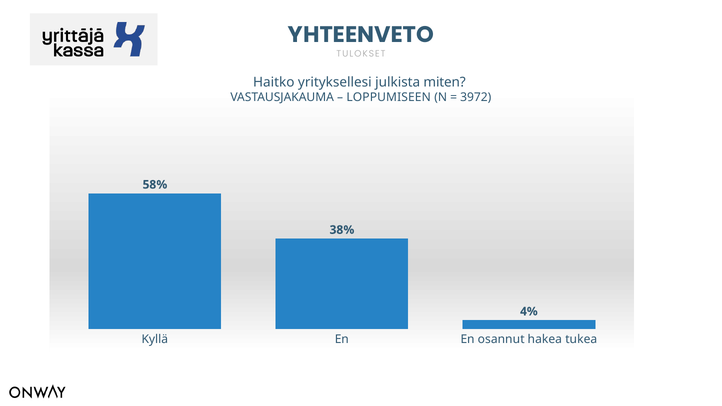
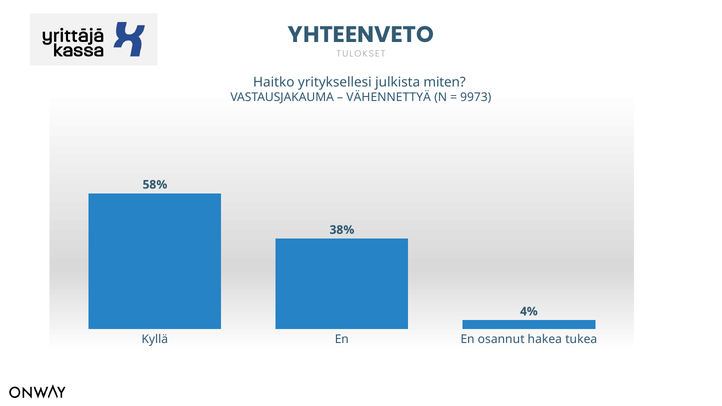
LOPPUMISEEN: LOPPUMISEEN -> VÄHENNETTYÄ
3972: 3972 -> 9973
